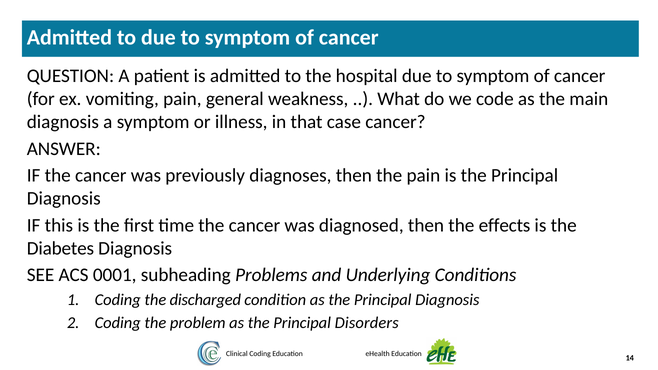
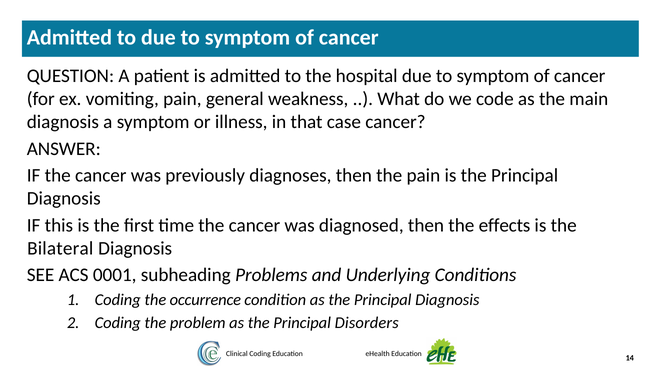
Diabetes: Diabetes -> Bilateral
discharged: discharged -> occurrence
